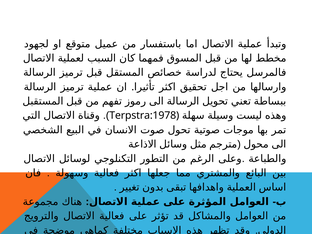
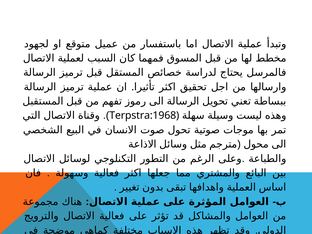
Terpstra:1978: Terpstra:1978 -> Terpstra:1968
